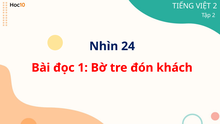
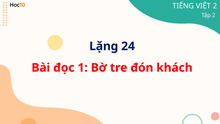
Nhìn: Nhìn -> Lặng
